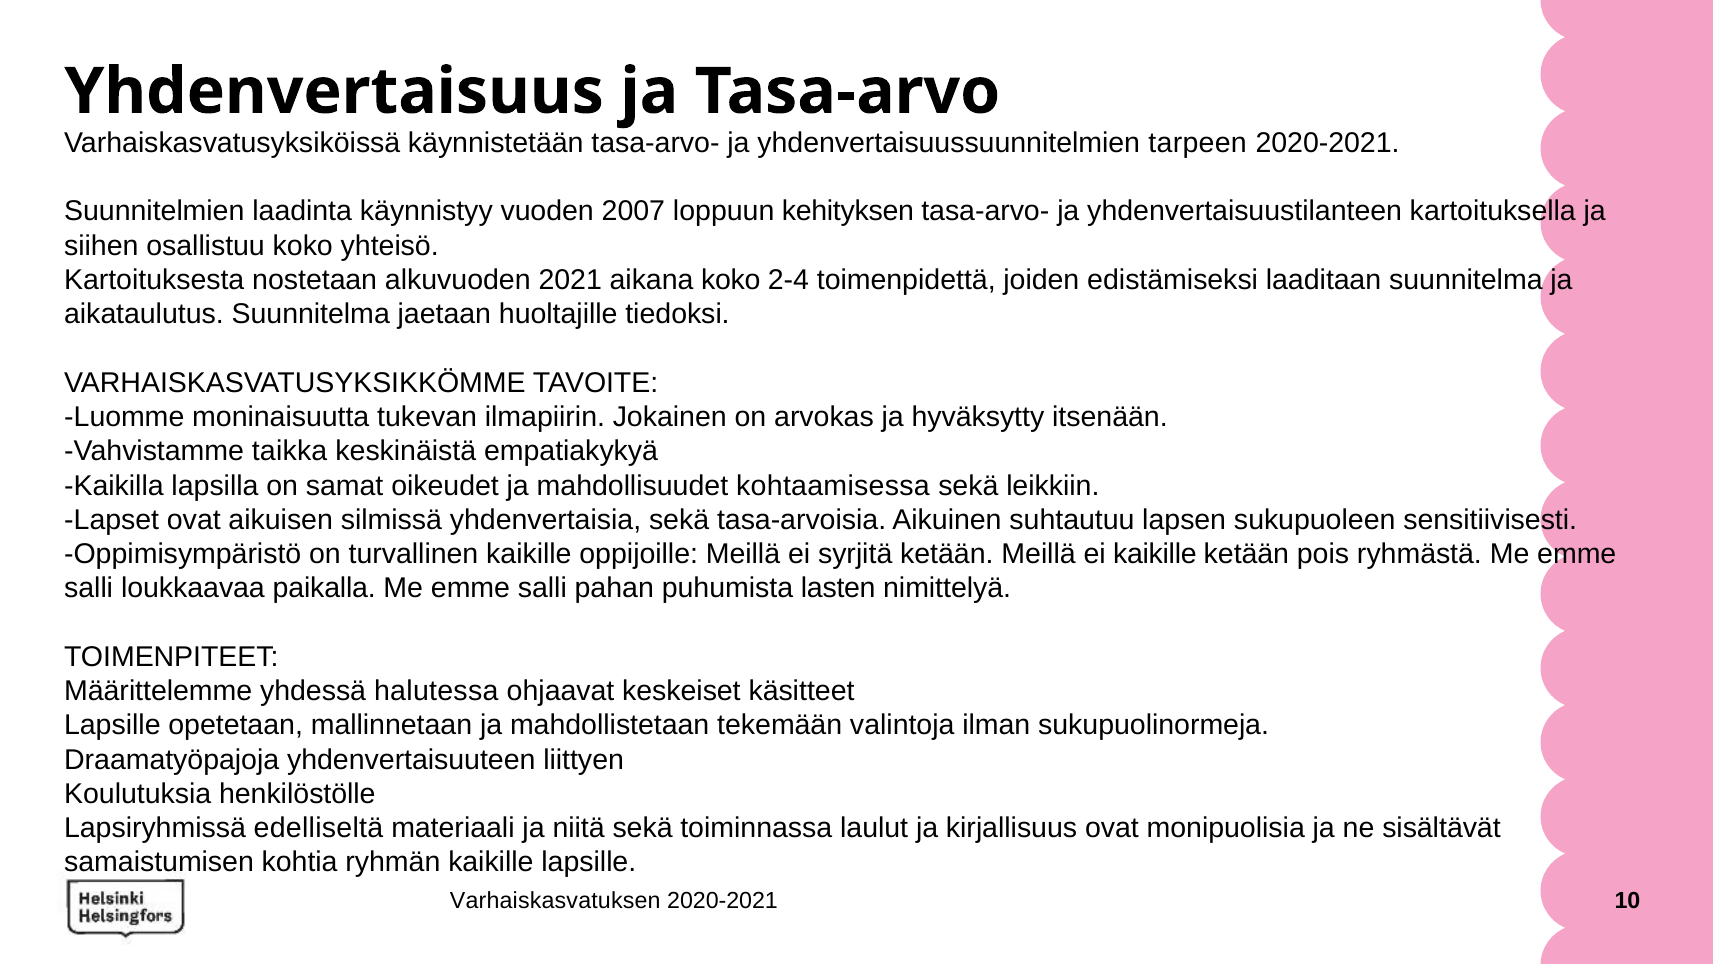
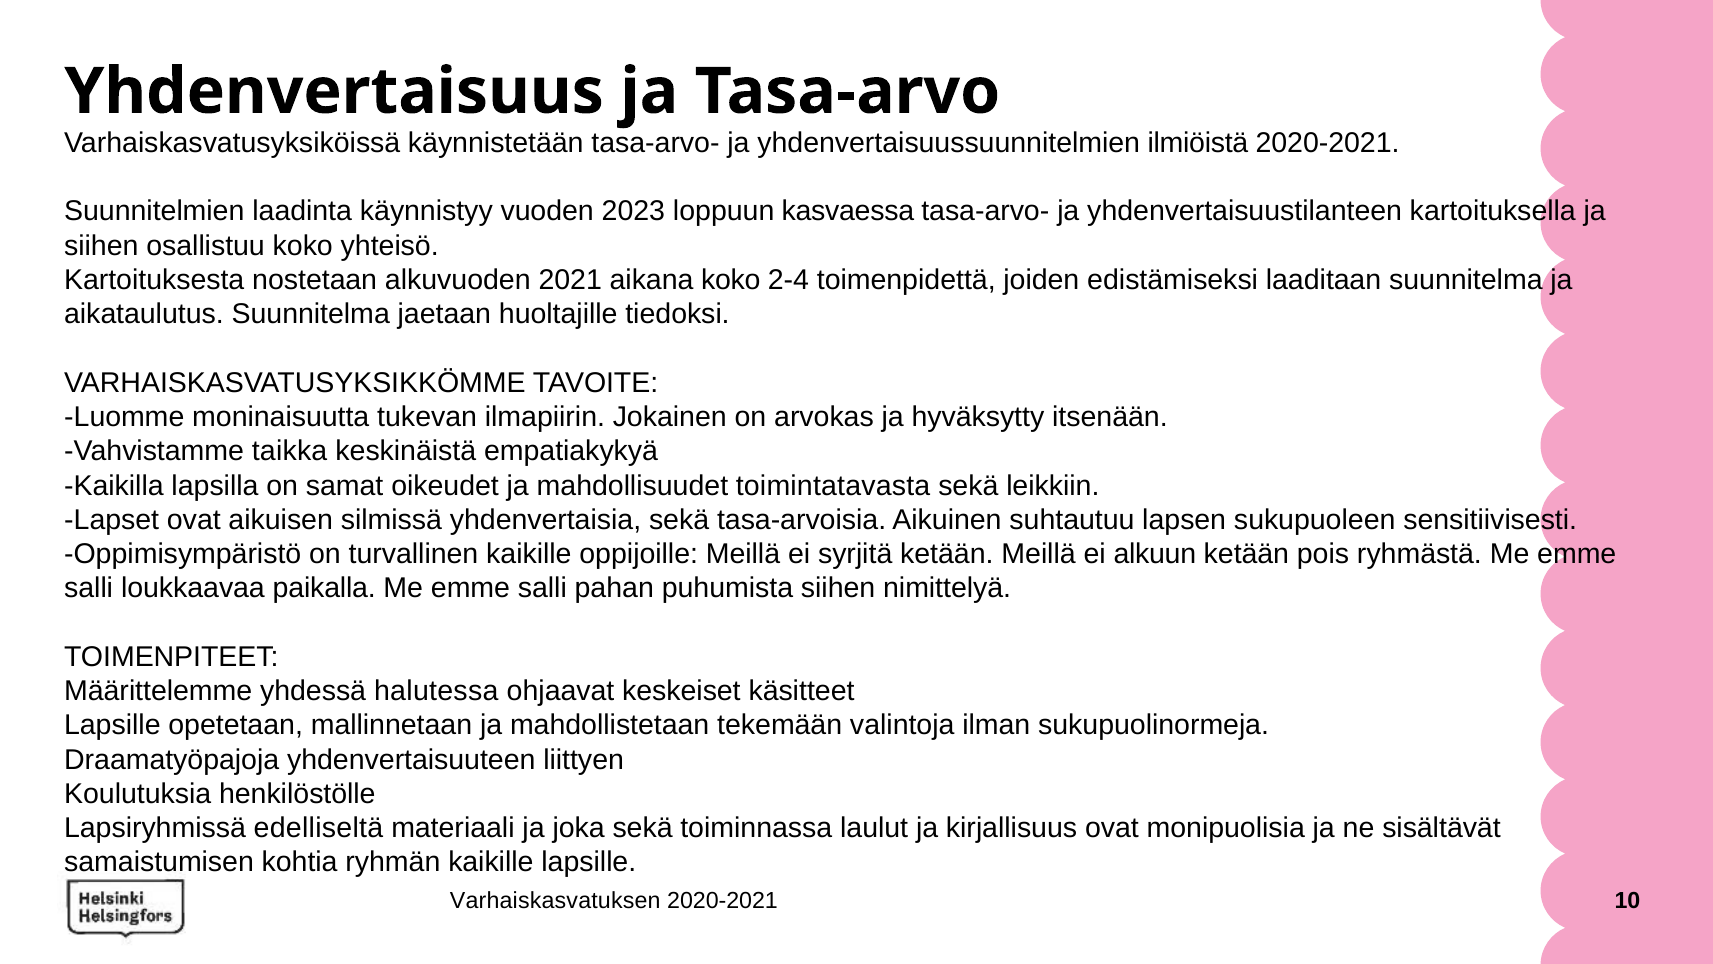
tarpeen: tarpeen -> ilmiöistä
2007: 2007 -> 2023
kehityksen: kehityksen -> kasvaessa
kohtaamisessa: kohtaamisessa -> toimintatavasta
ei kaikille: kaikille -> alkuun
puhumista lasten: lasten -> siihen
niitä: niitä -> joka
